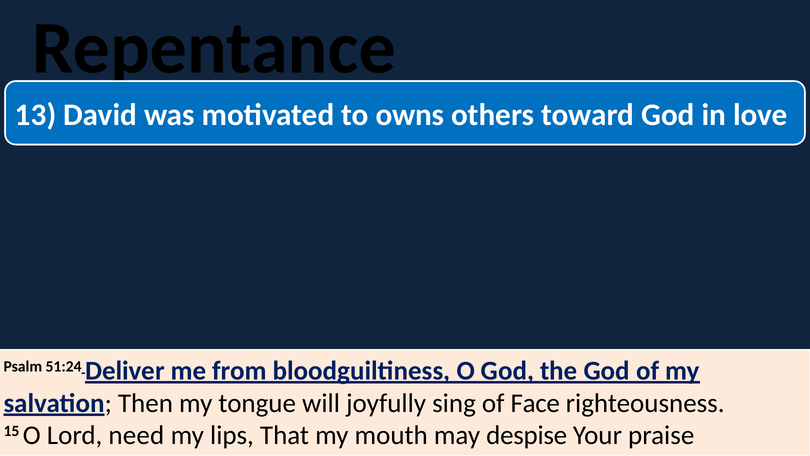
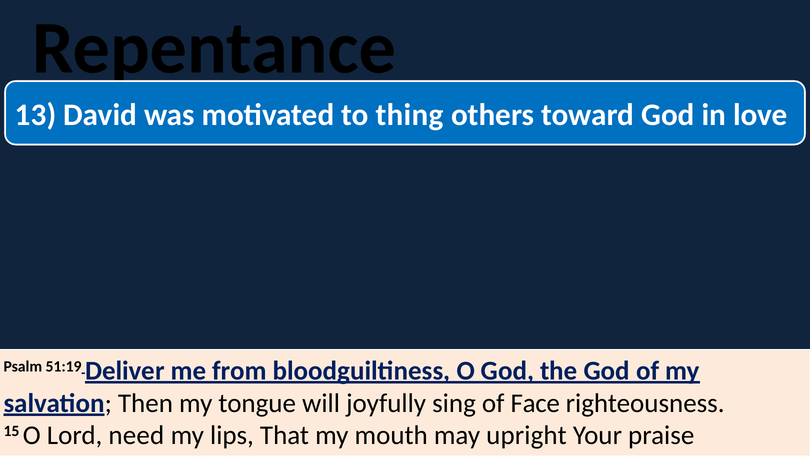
owns: owns -> thing
51:24: 51:24 -> 51:19
despise: despise -> upright
